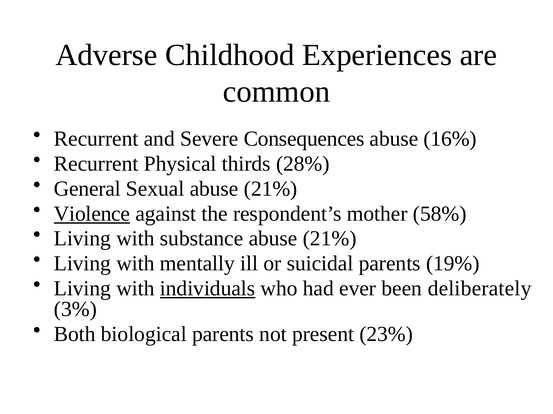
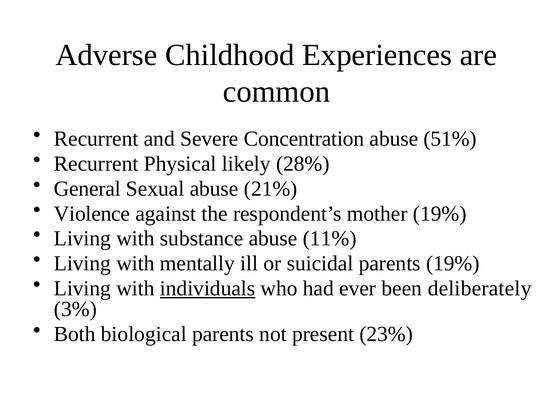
Consequences: Consequences -> Concentration
16%: 16% -> 51%
thirds: thirds -> likely
Violence underline: present -> none
mother 58%: 58% -> 19%
substance abuse 21%: 21% -> 11%
